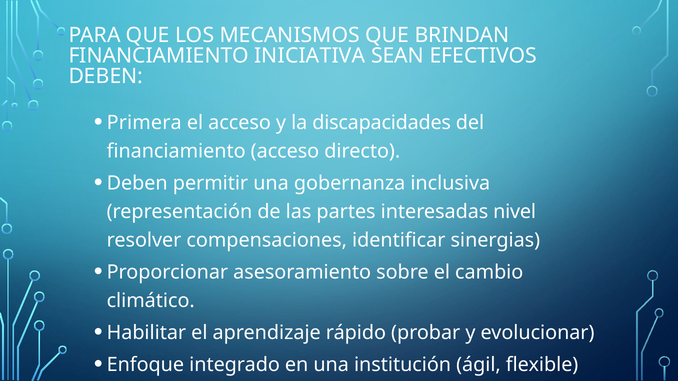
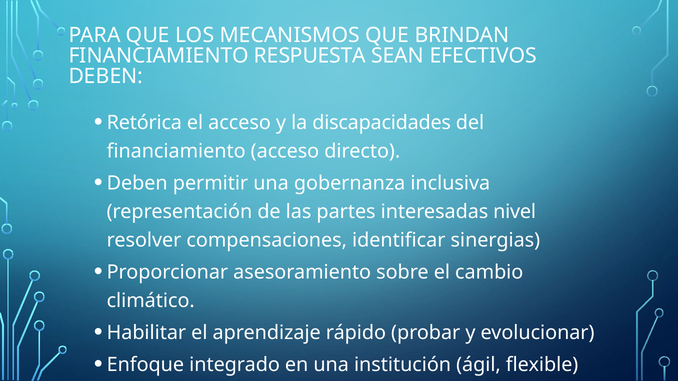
INICIATIVA: INICIATIVA -> RESPUESTA
Primera: Primera -> Retórica
